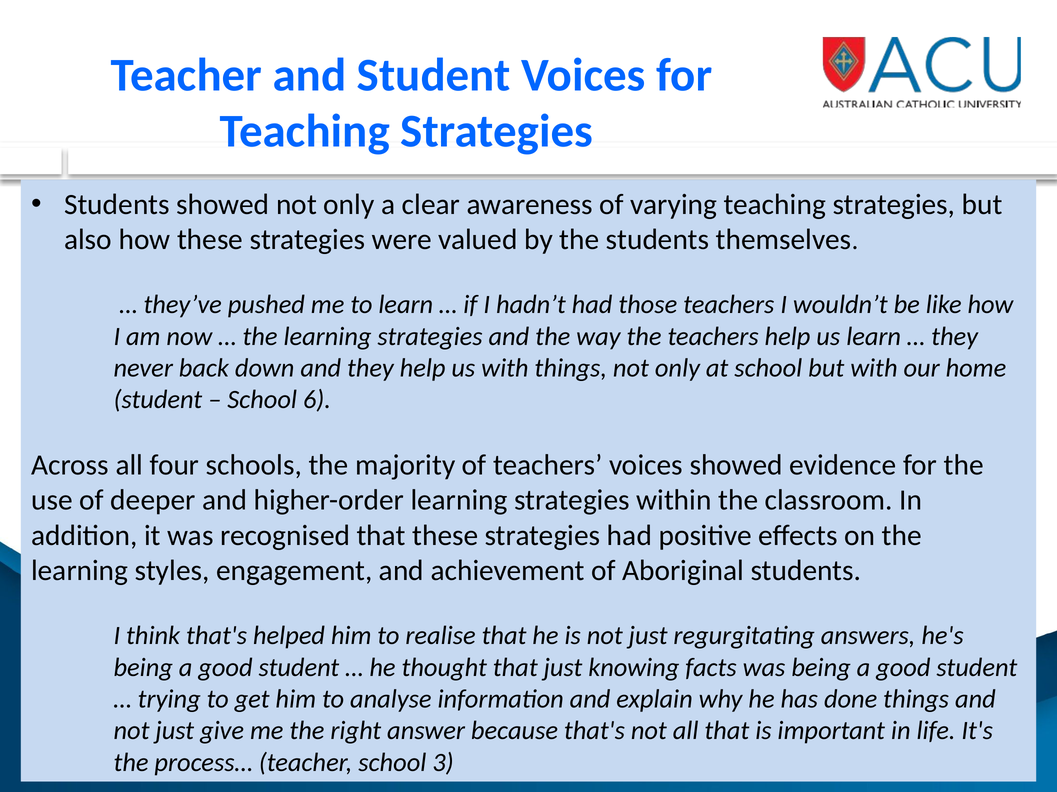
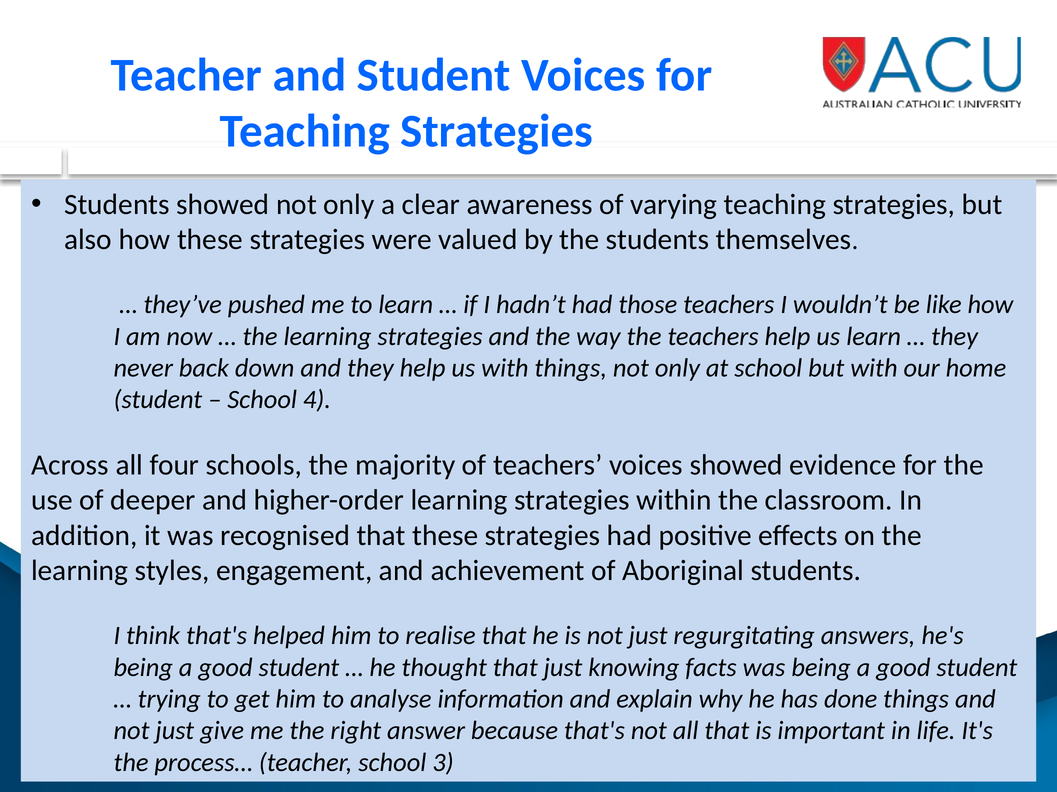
6: 6 -> 4
